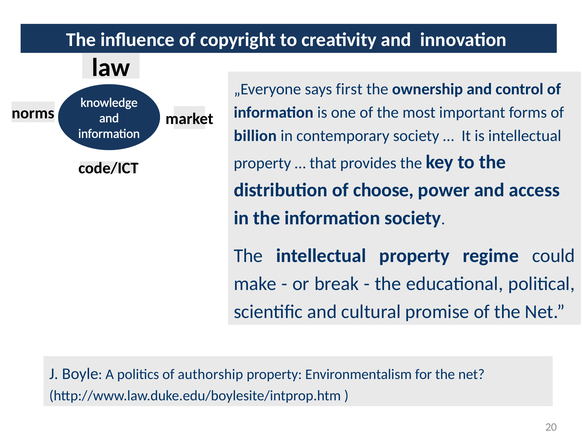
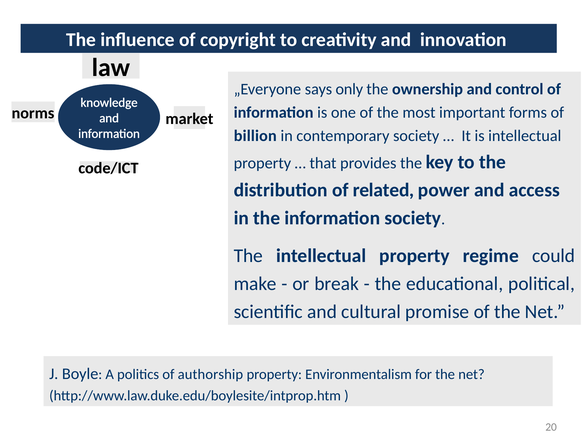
first: first -> only
choose: choose -> related
